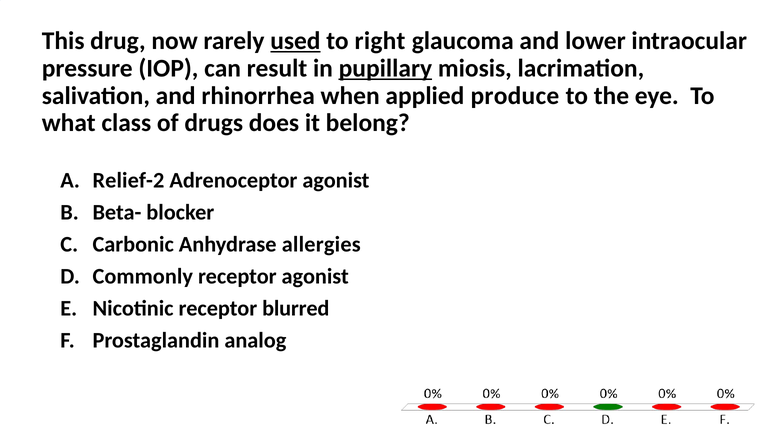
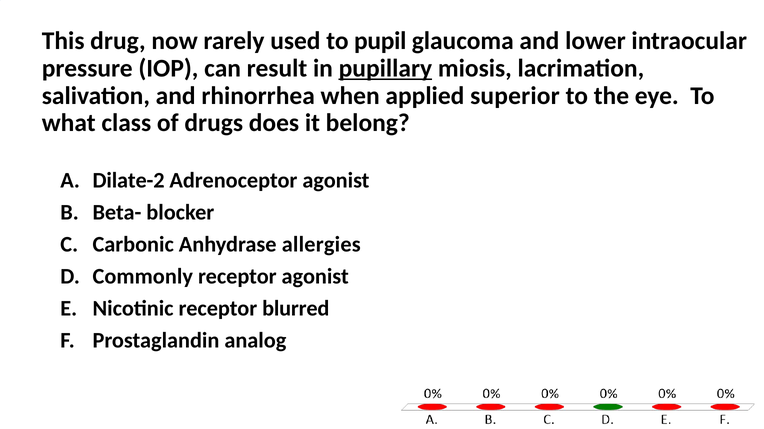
used underline: present -> none
right: right -> pupil
produce: produce -> superior
Relief-2: Relief-2 -> Dilate-2
